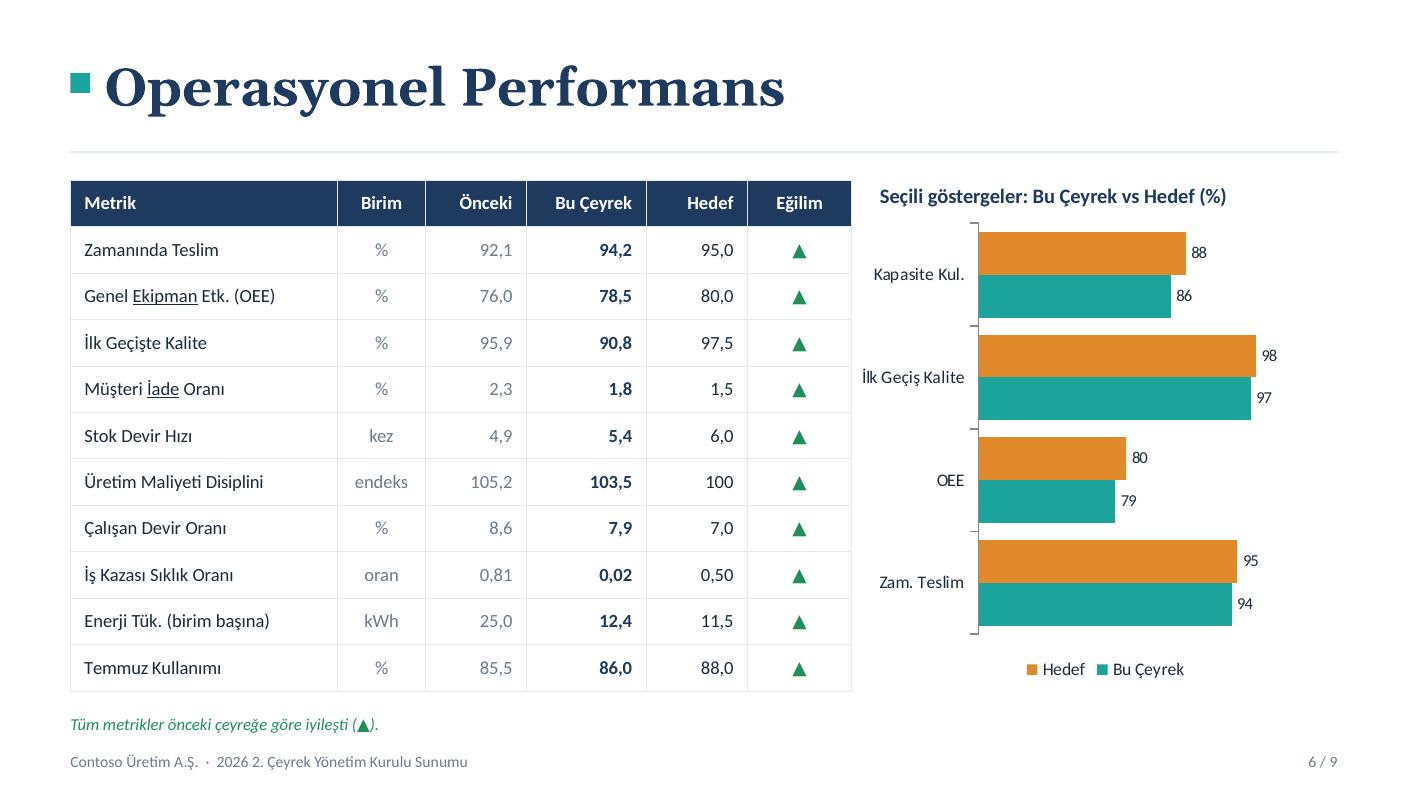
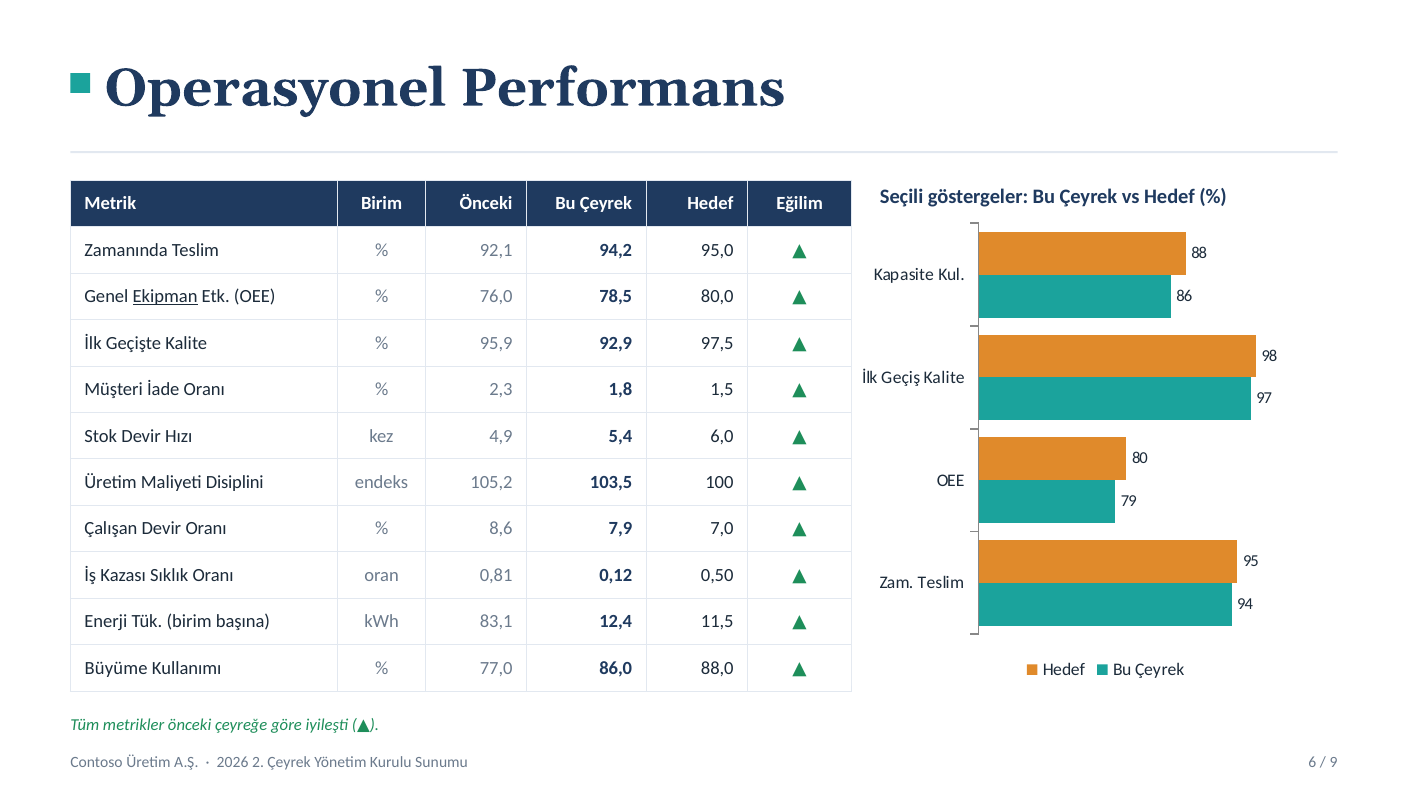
90,8: 90,8 -> 92,9
İade underline: present -> none
0,02: 0,02 -> 0,12
25,0: 25,0 -> 83,1
Temmuz: Temmuz -> Büyüme
85,5: 85,5 -> 77,0
